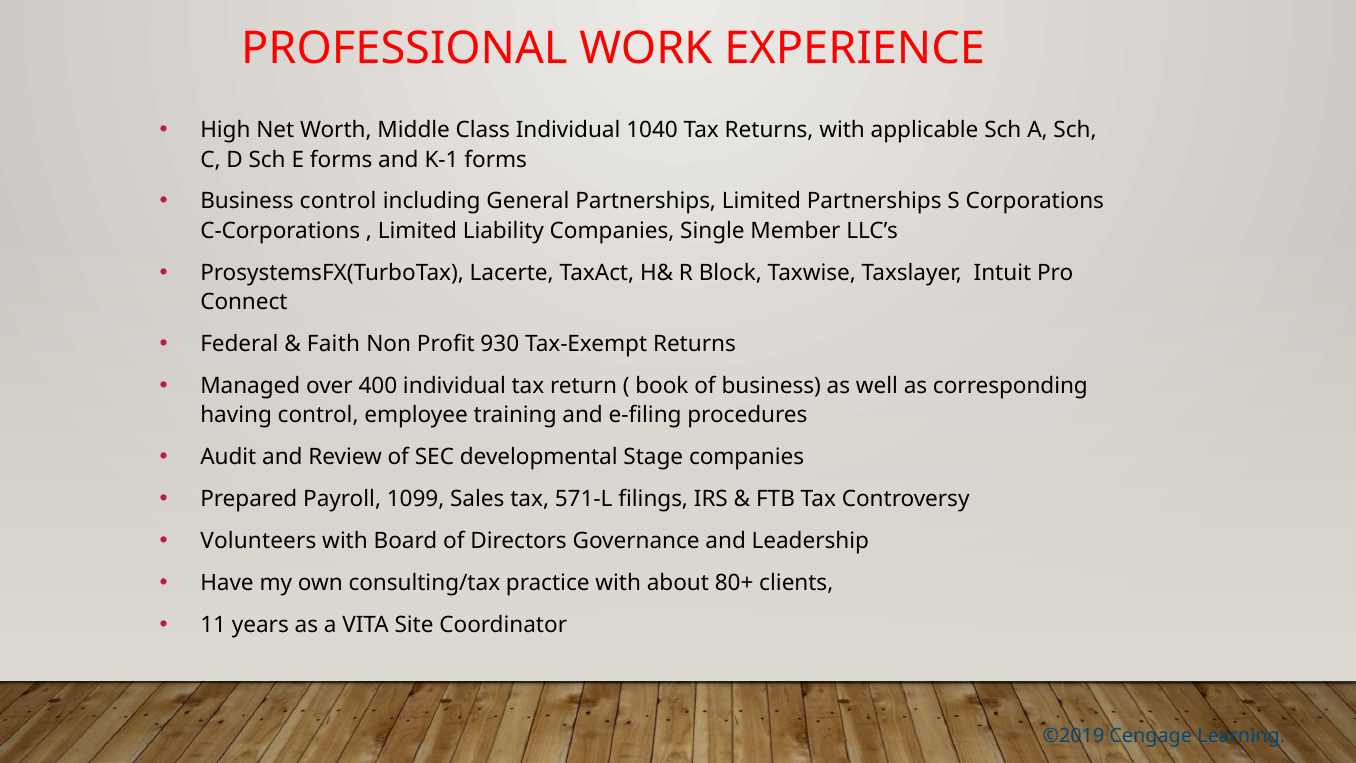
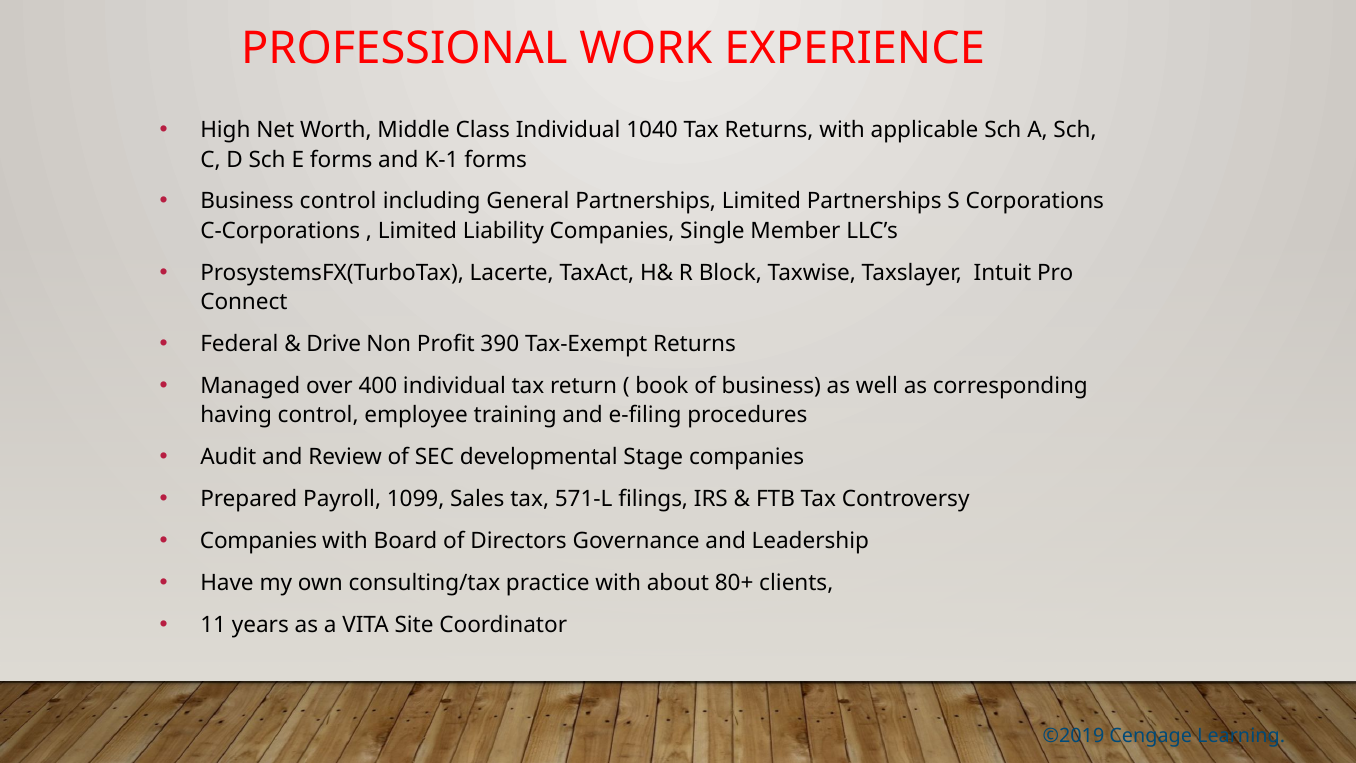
Faith: Faith -> Drive
930: 930 -> 390
Volunteers at (258, 541): Volunteers -> Companies
